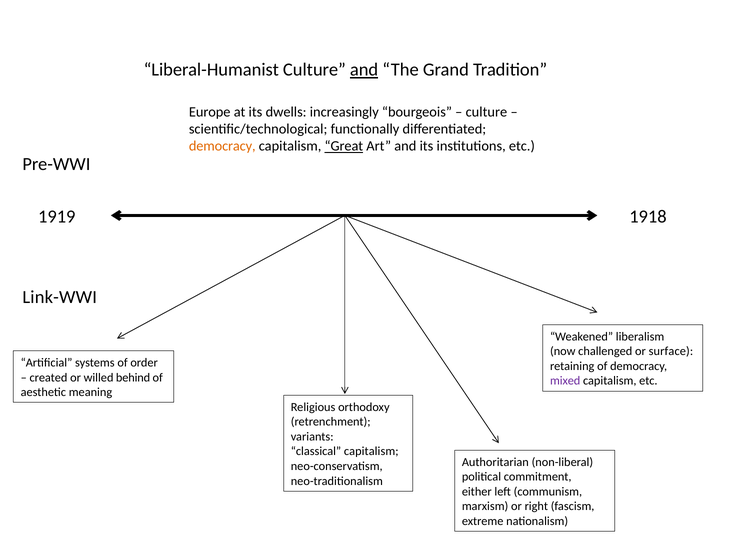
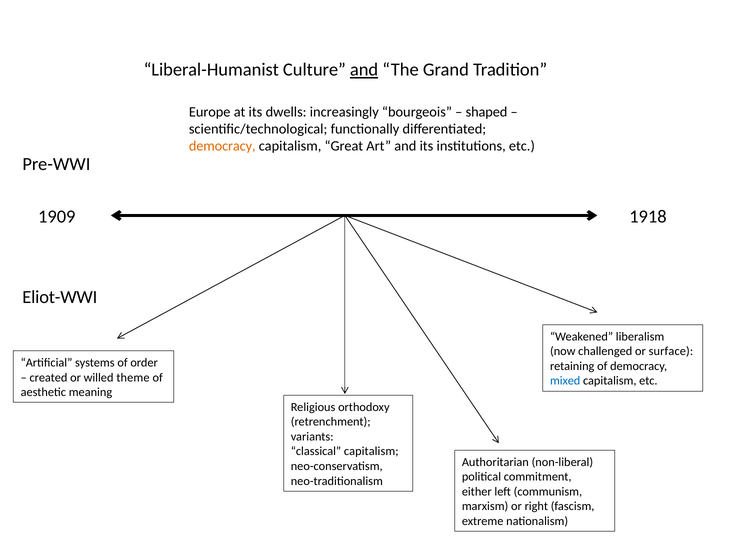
culture at (486, 112): culture -> shaped
Great underline: present -> none
1919: 1919 -> 1909
Link-WWI: Link-WWI -> Eliot-WWI
behind: behind -> theme
mixed colour: purple -> blue
